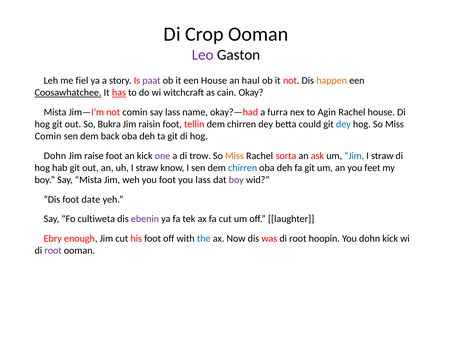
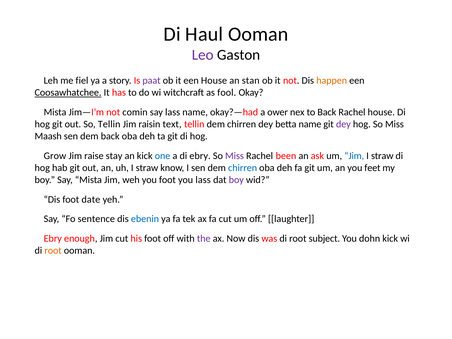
Crop: Crop -> Haul
haul: haul -> stan
has underline: present -> none
cain: cain -> fool
furra: furra -> ower
to Agin: Agin -> Back
So Bukra: Bukra -> Tellin
raisin foot: foot -> text
betta could: could -> name
dey at (343, 124) colour: blue -> purple
Comin at (48, 136): Comin -> Maash
Dohn at (55, 156): Dohn -> Grow
raise foot: foot -> stay
one colour: purple -> blue
di trow: trow -> ebry
Miss at (235, 156) colour: orange -> purple
sorta: sorta -> been
cultiweta: cultiweta -> sentence
ebenin colour: purple -> blue
the colour: blue -> purple
hoopin: hoopin -> subject
root at (53, 251) colour: purple -> orange
